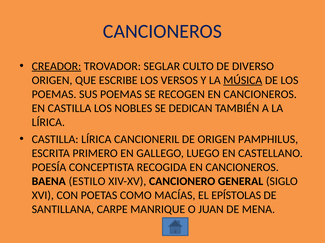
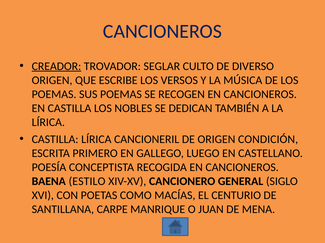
MÚSICA underline: present -> none
PAMPHILUS: PAMPHILUS -> CONDICIÓN
EPÍSTOLAS: EPÍSTOLAS -> CENTURIO
